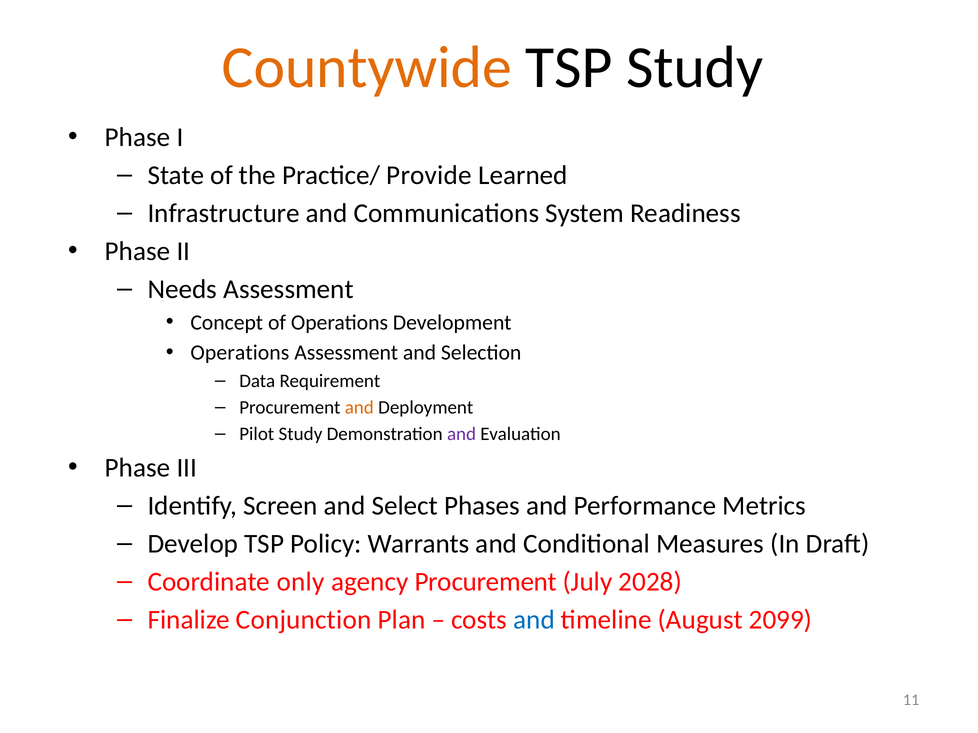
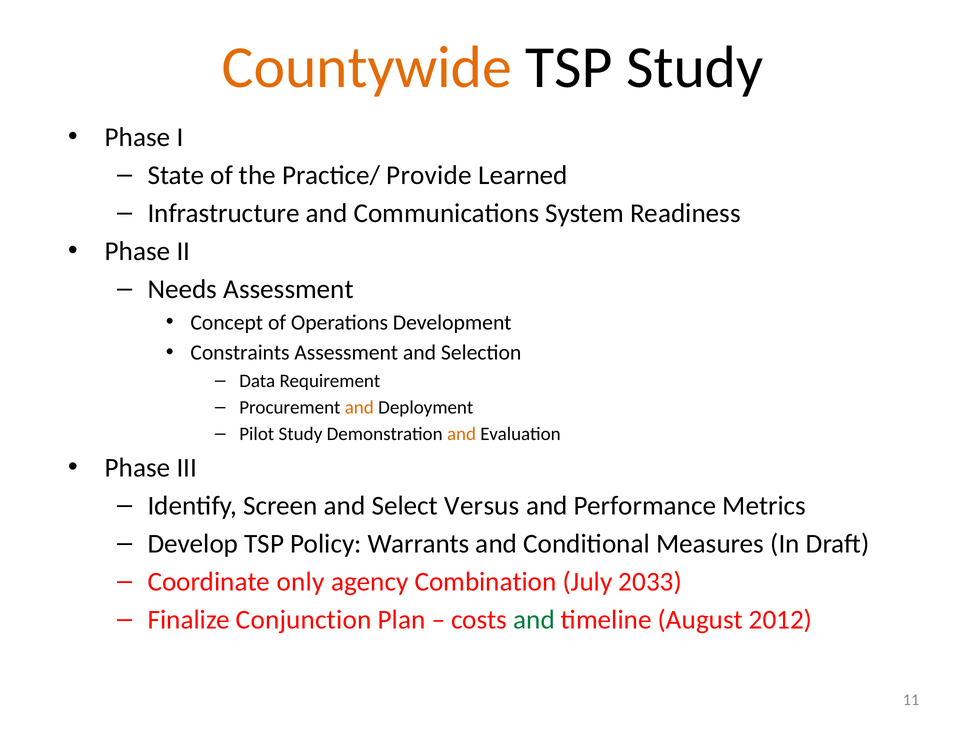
Operations at (240, 353): Operations -> Constraints
and at (462, 434) colour: purple -> orange
Phases: Phases -> Versus
agency Procurement: Procurement -> Combination
2028: 2028 -> 2033
and at (534, 620) colour: blue -> green
2099: 2099 -> 2012
